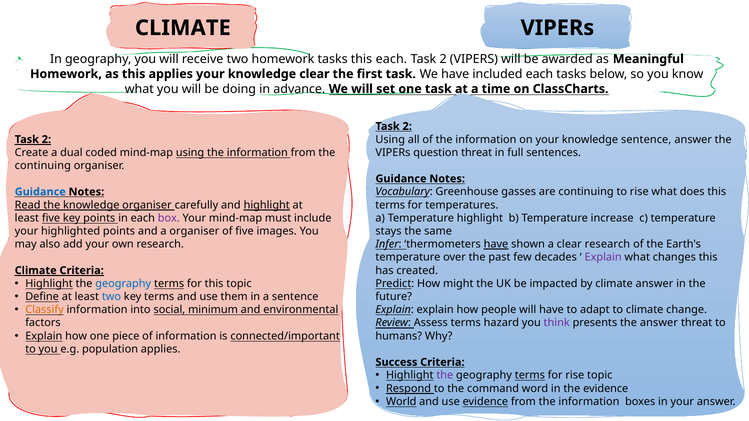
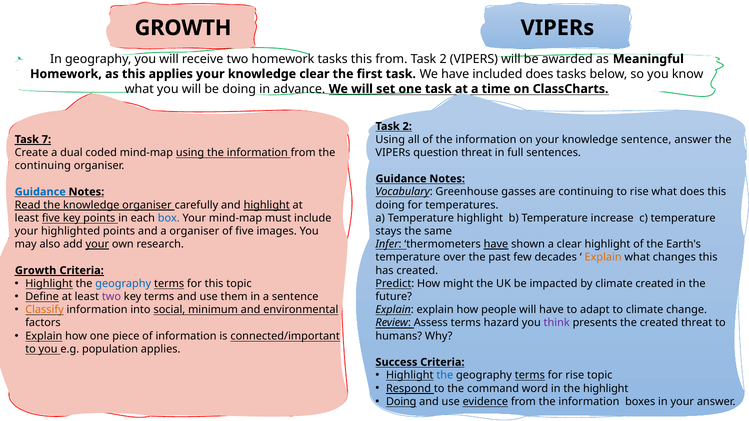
CLIMATE at (183, 28): CLIMATE -> GROWTH
this each: each -> from
included each: each -> does
2 at (46, 140): 2 -> 7
terms at (390, 205): terms -> doing
box colour: purple -> blue
your at (97, 244) underline: none -> present
clear research: research -> highlight
Explain at (603, 258) colour: purple -> orange
Climate at (36, 271): Climate -> Growth
climate answer: answer -> created
two at (111, 297) colour: blue -> purple
the answer: answer -> created
the at (445, 376) colour: purple -> blue
the evidence: evidence -> highlight
World at (401, 402): World -> Doing
